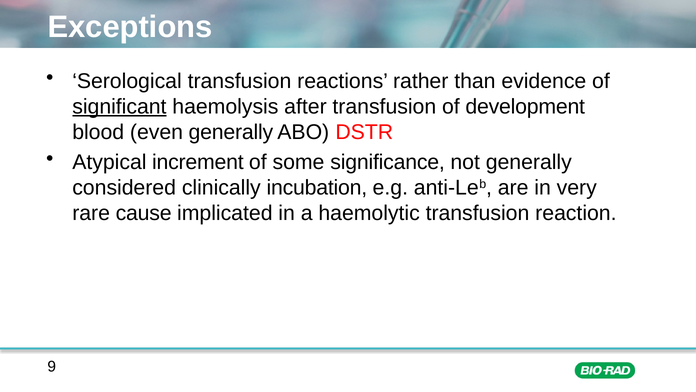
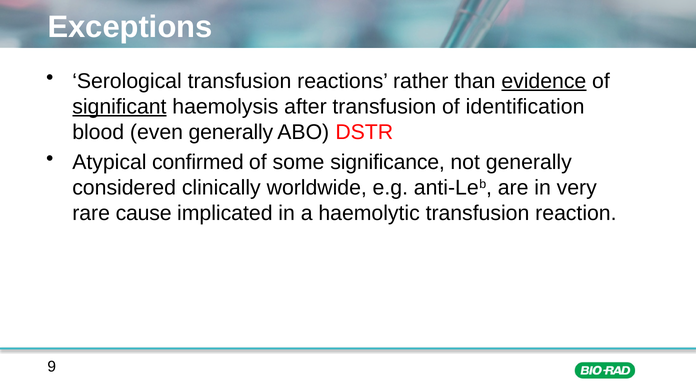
evidence underline: none -> present
development: development -> identification
increment: increment -> confirmed
incubation: incubation -> worldwide
